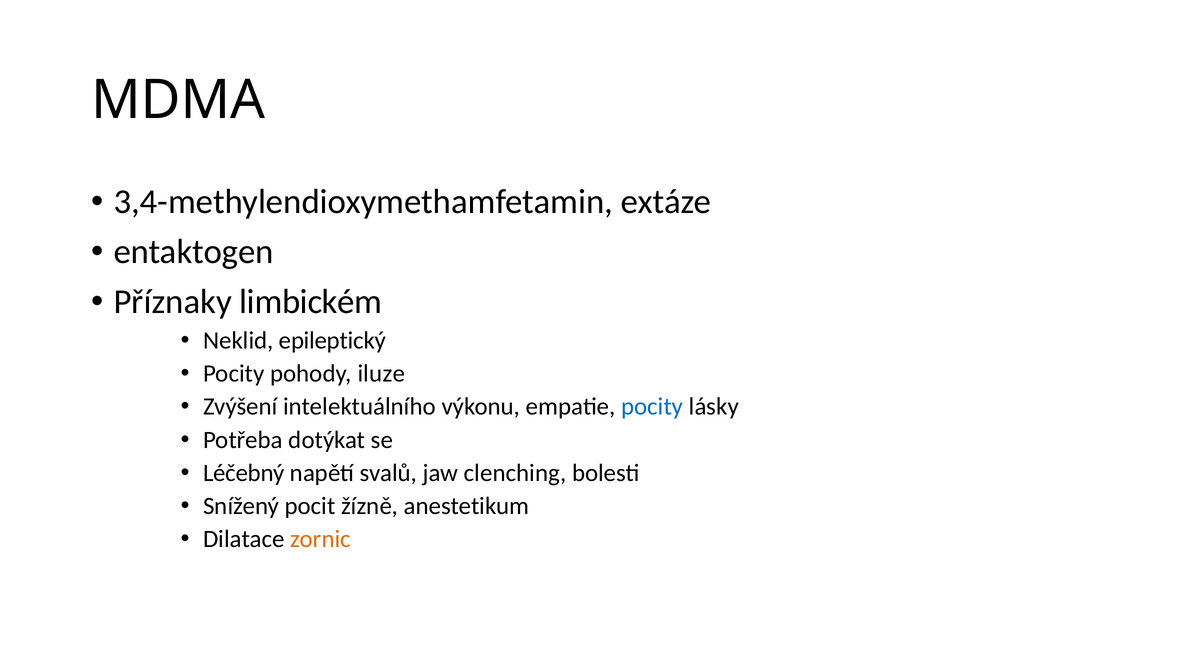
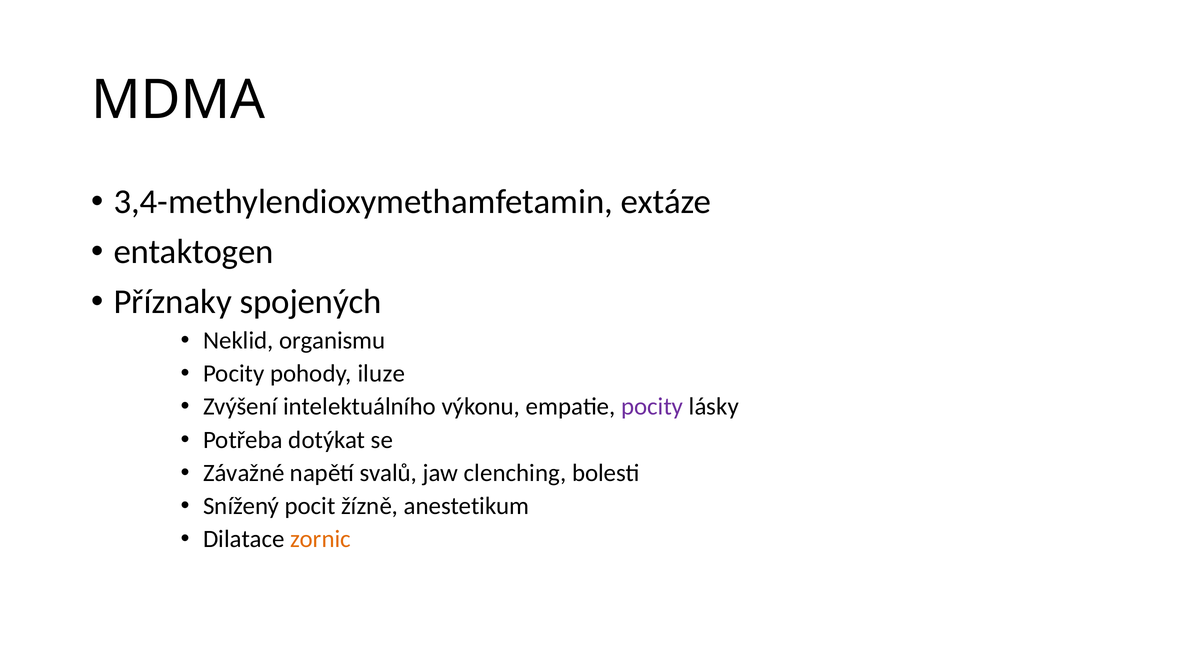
limbickém: limbickém -> spojených
epileptický: epileptický -> organismu
pocity at (652, 407) colour: blue -> purple
Léčebný: Léčebný -> Závažné
